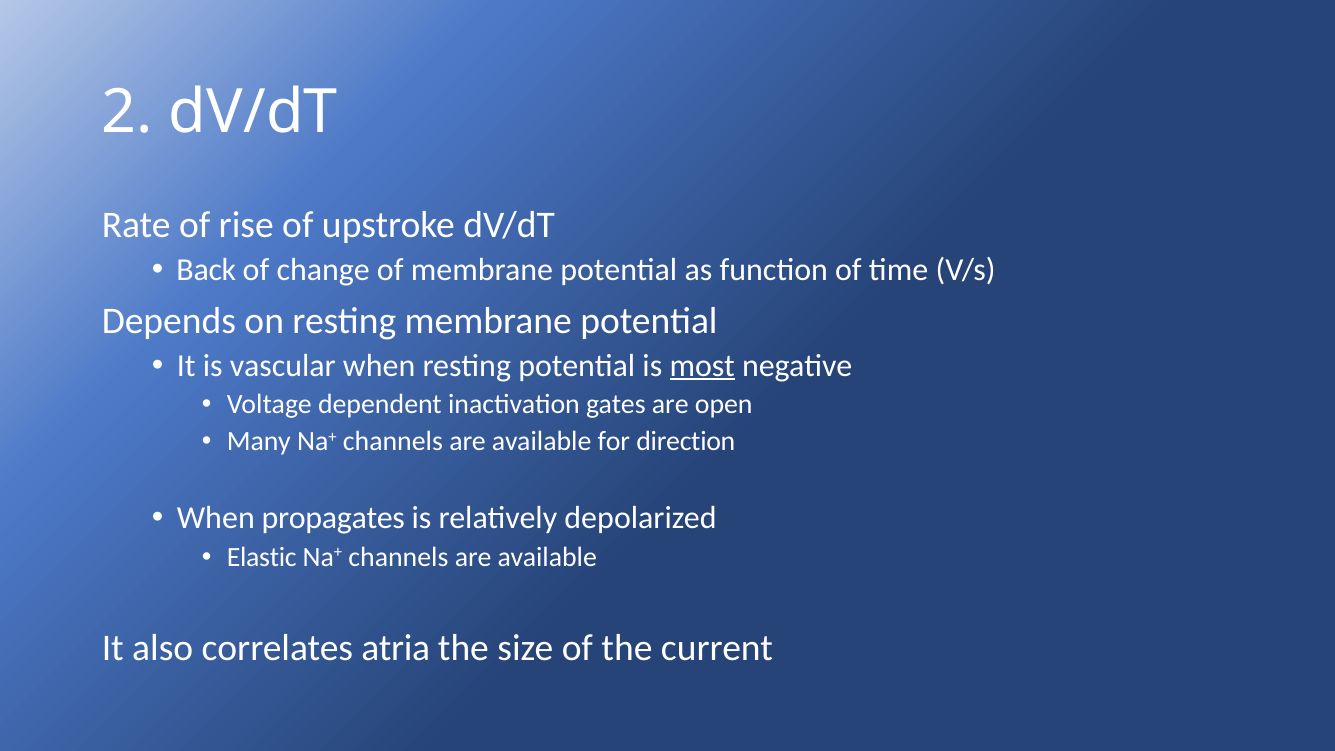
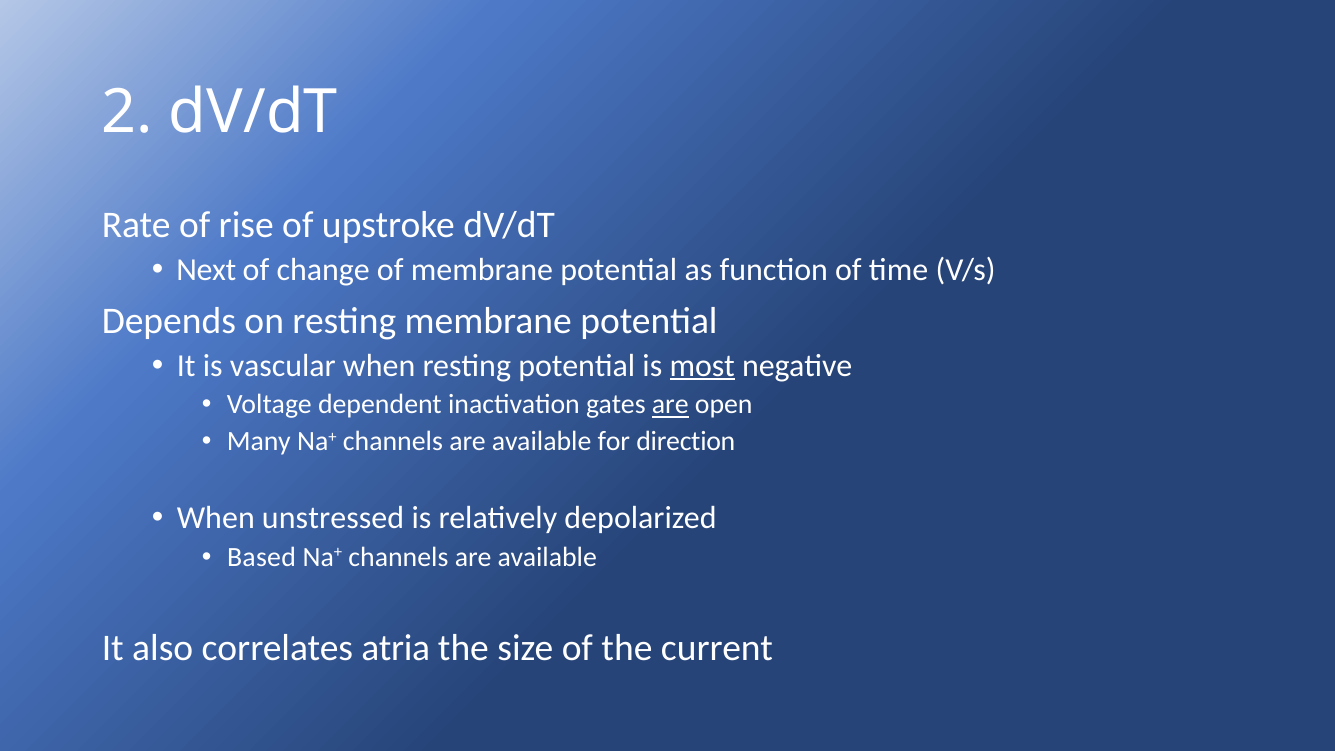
Back: Back -> Next
are at (670, 405) underline: none -> present
propagates: propagates -> unstressed
Elastic: Elastic -> Based
